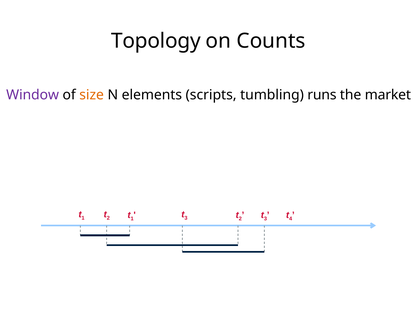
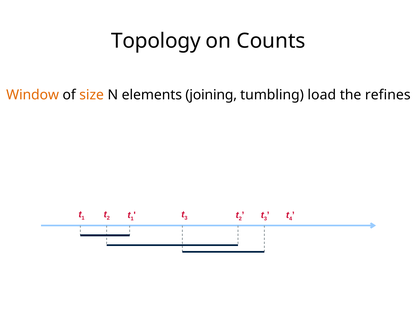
Window colour: purple -> orange
scripts: scripts -> joining
runs: runs -> load
market: market -> refines
